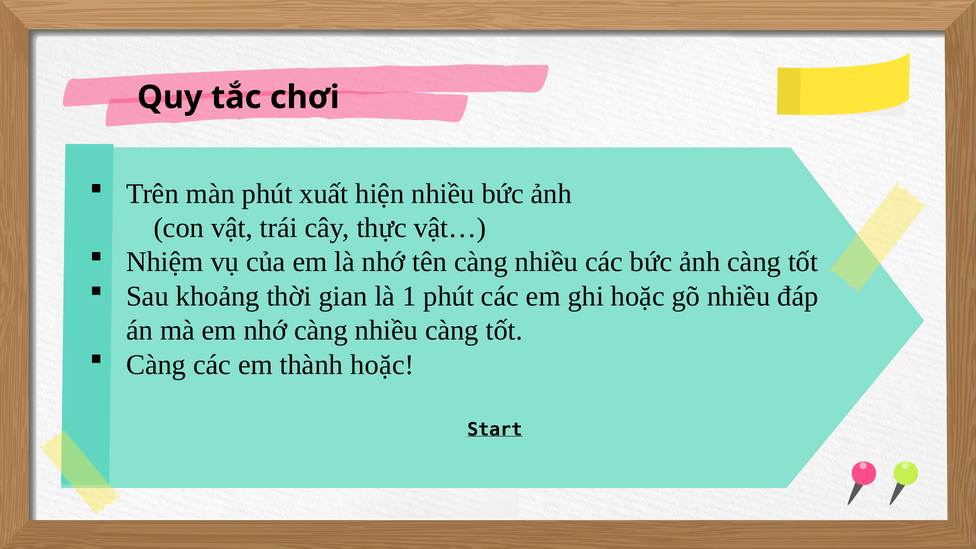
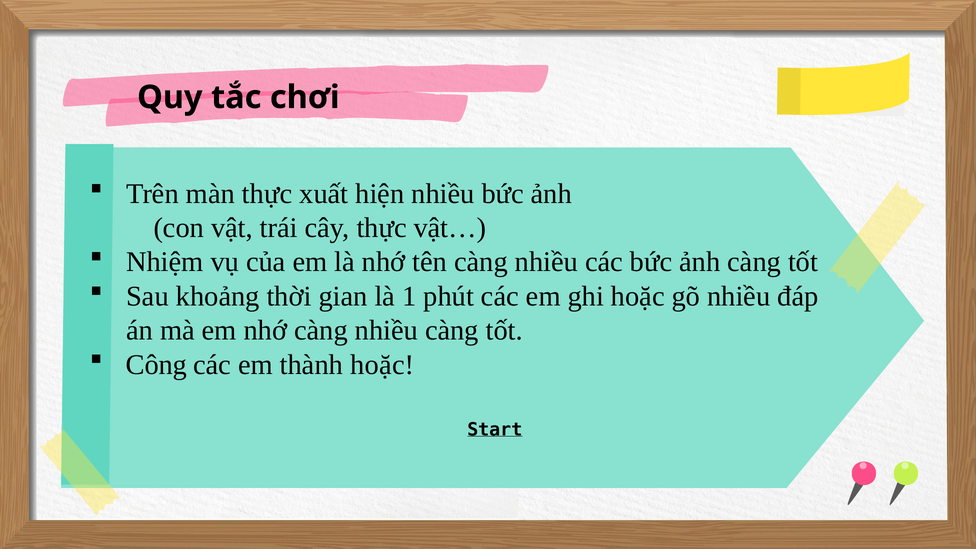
màn phút: phút -> thực
Càng at (156, 365): Càng -> Công
